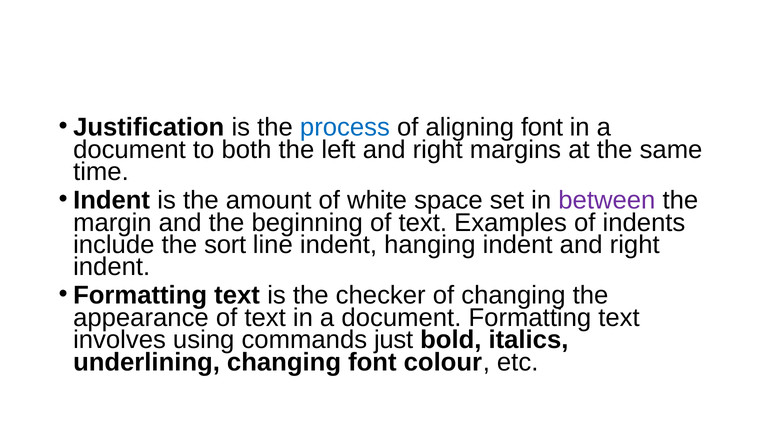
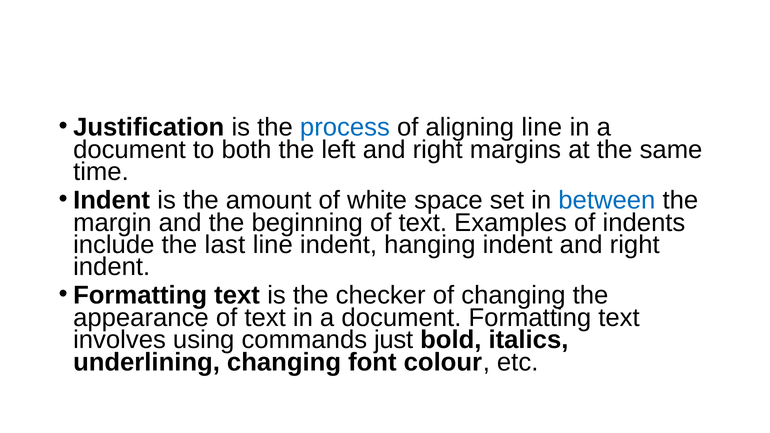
aligning font: font -> line
between colour: purple -> blue
sort: sort -> last
